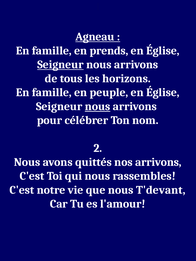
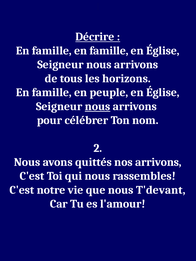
Agneau: Agneau -> Décrire
famille en prends: prends -> famille
Seigneur at (60, 65) underline: present -> none
